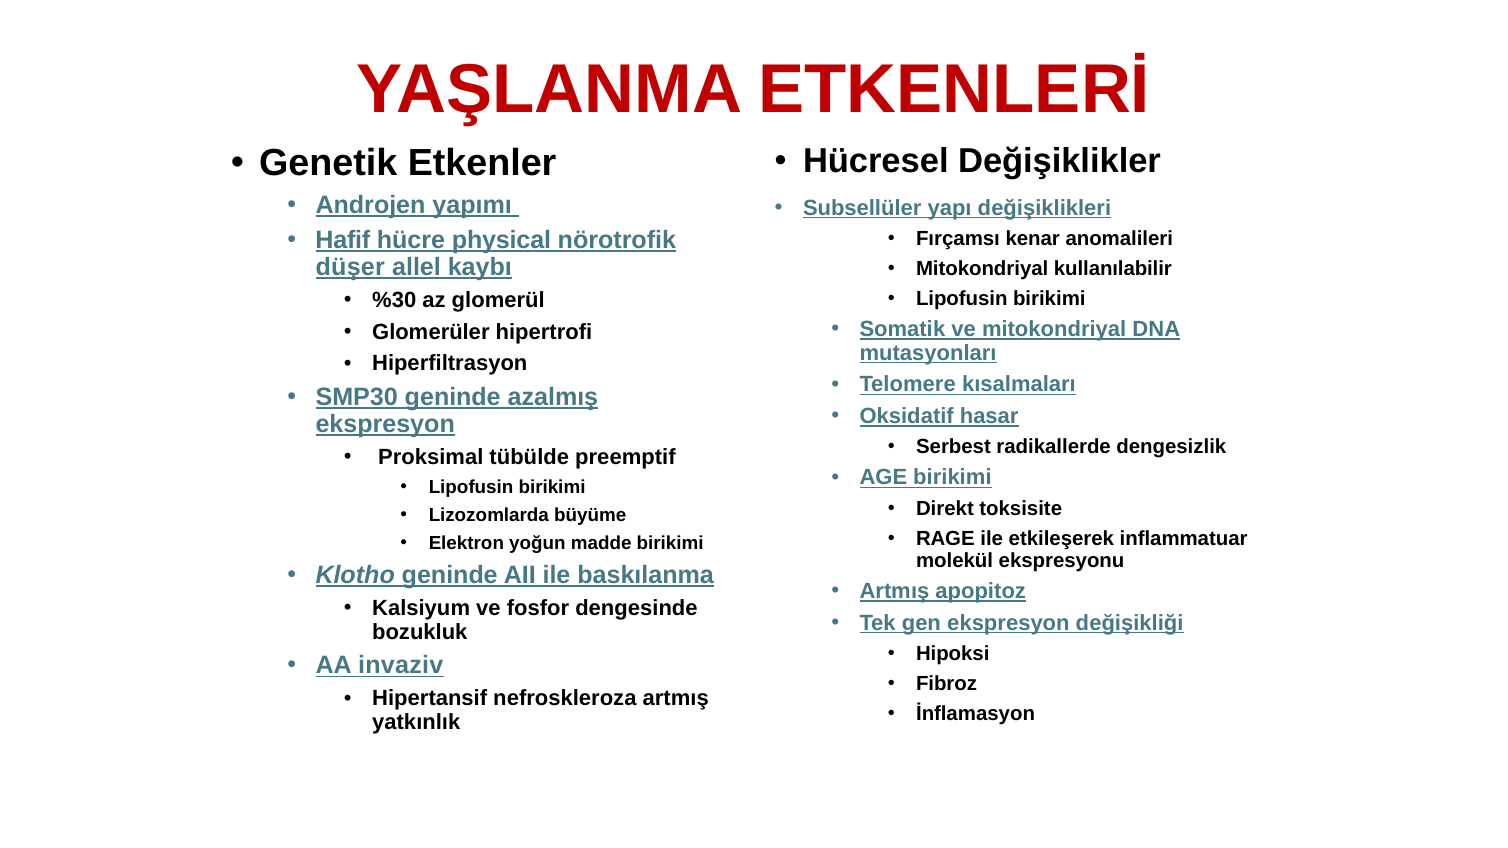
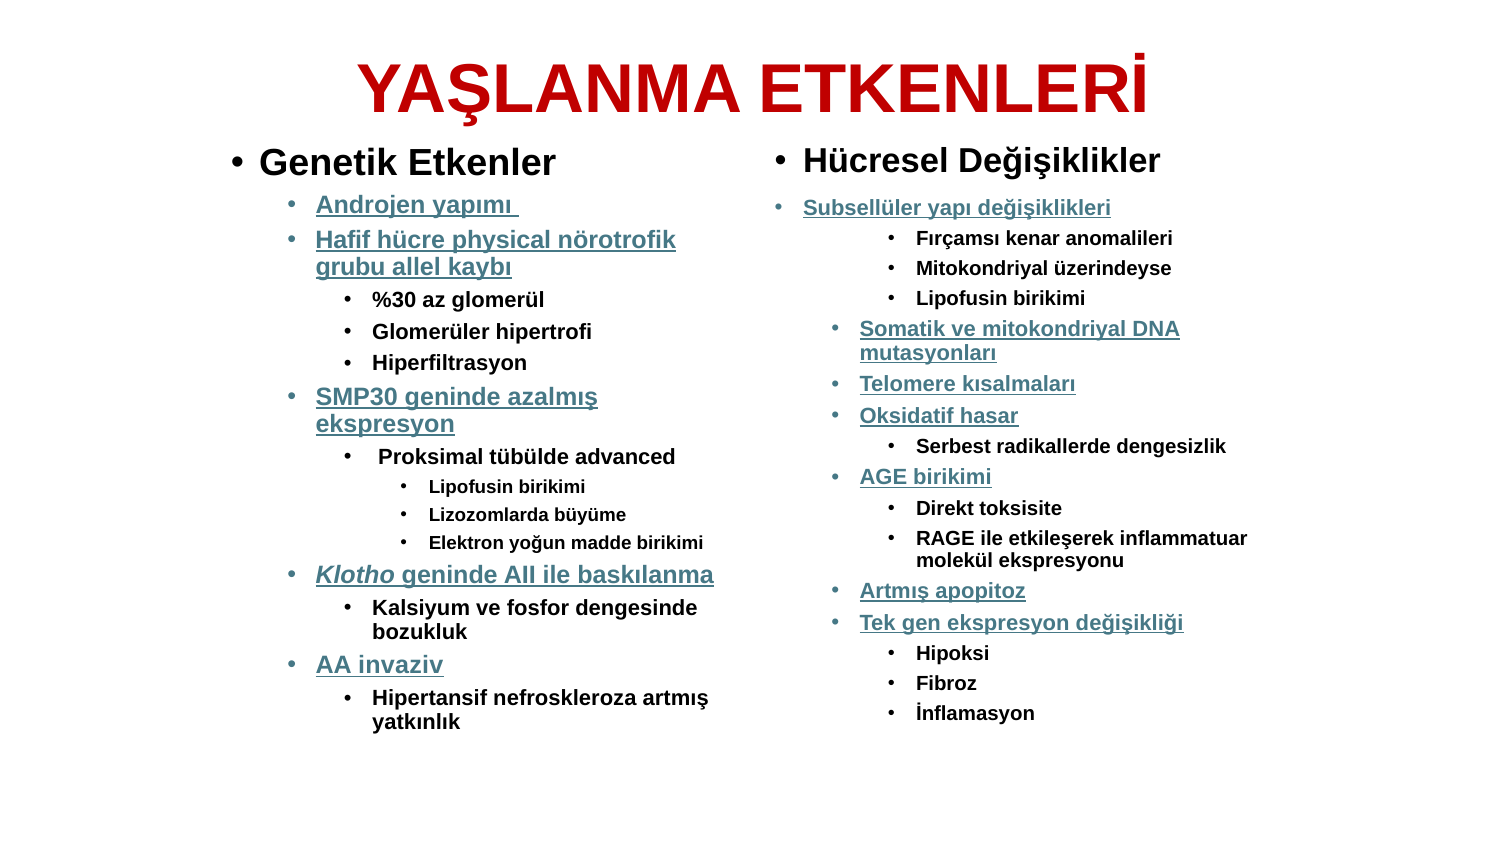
düşer: düşer -> grubu
kullanılabilir: kullanılabilir -> üzerindeyse
preemptif: preemptif -> advanced
